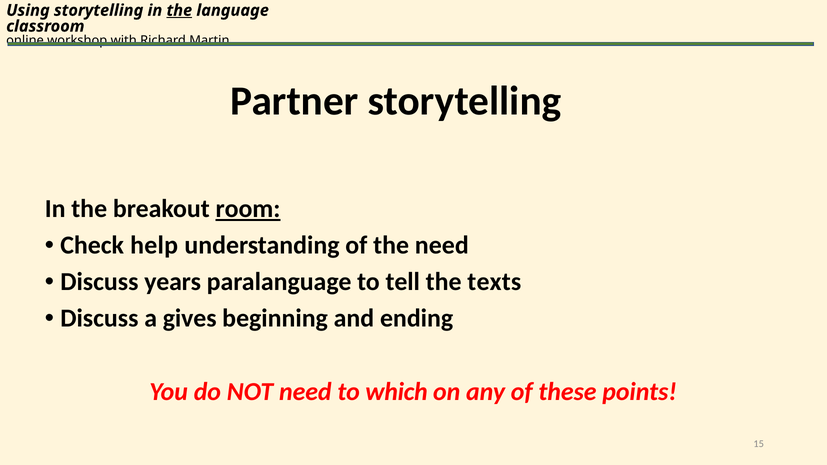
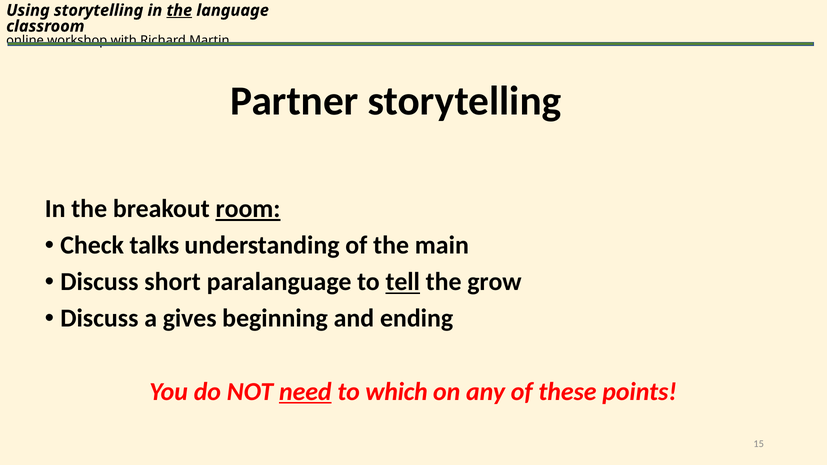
help: help -> talks
the need: need -> main
years: years -> short
tell underline: none -> present
texts: texts -> grow
need at (305, 392) underline: none -> present
